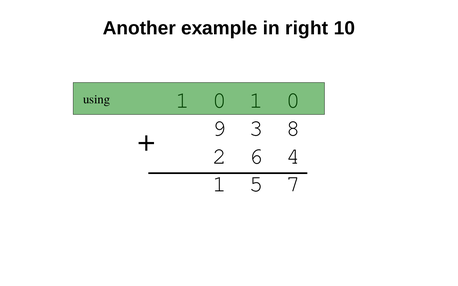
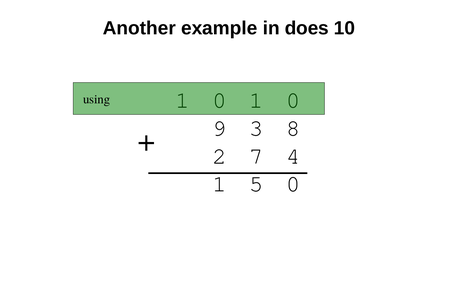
right: right -> does
6: 6 -> 7
5 7: 7 -> 0
